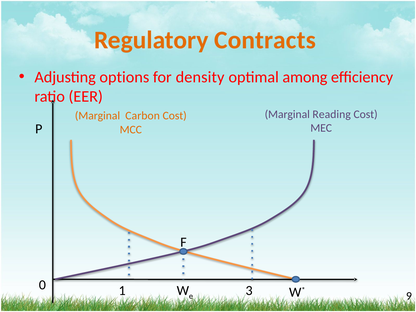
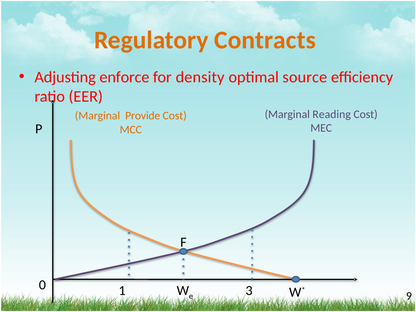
options: options -> enforce
among: among -> source
Carbon: Carbon -> Provide
